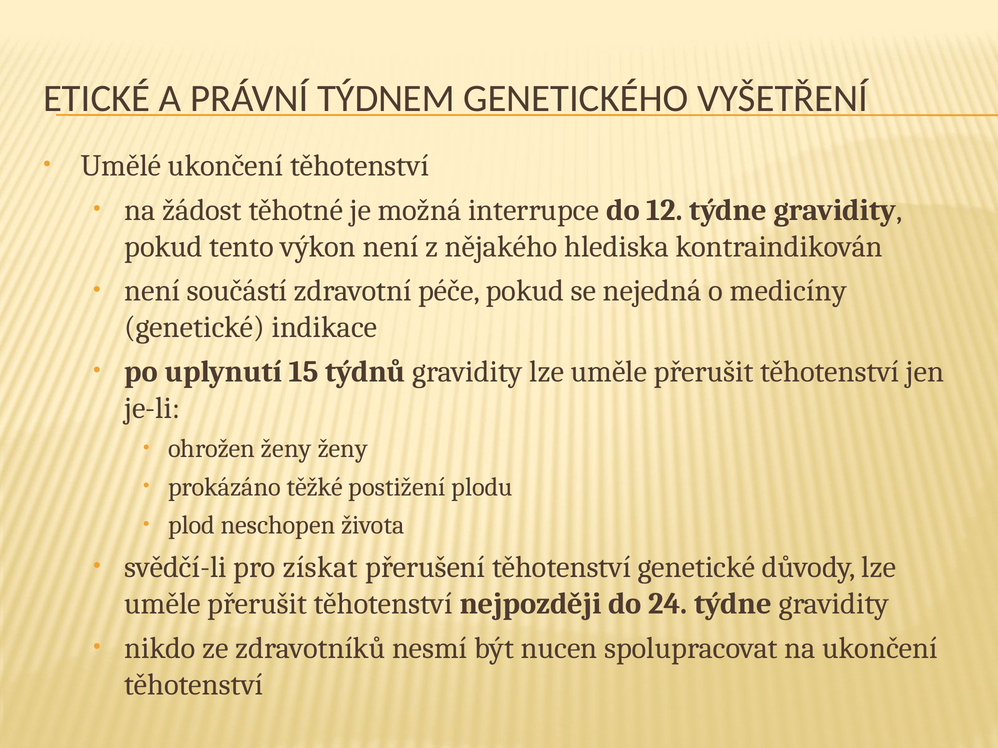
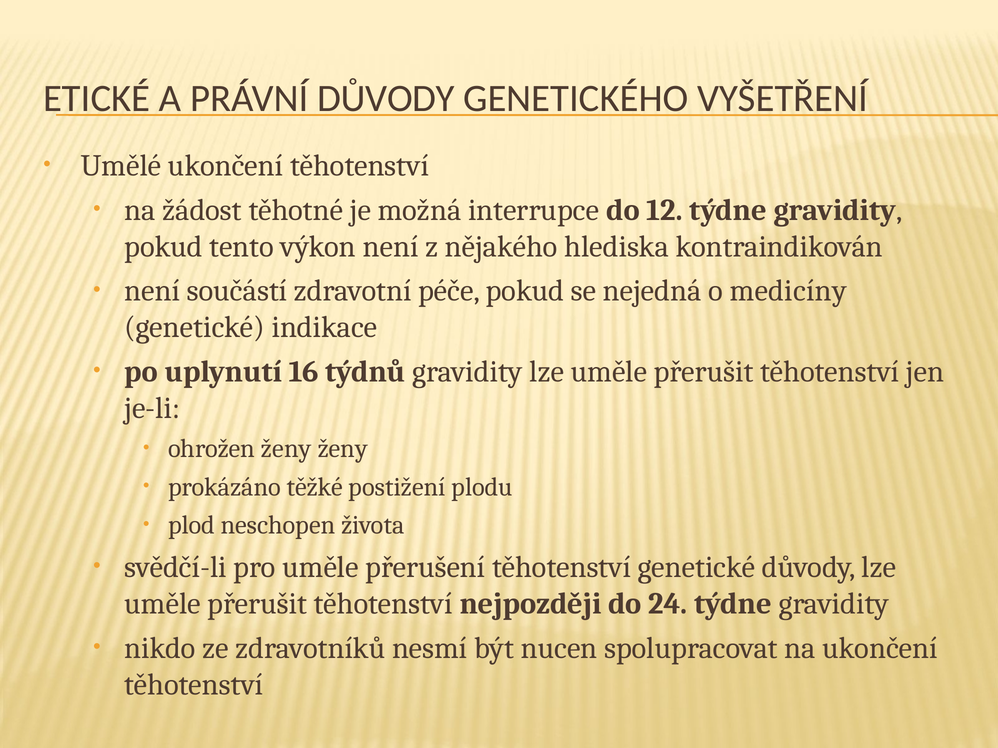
PRÁVNÍ TÝDNEM: TÝDNEM -> DŮVODY
15: 15 -> 16
pro získat: získat -> uměle
